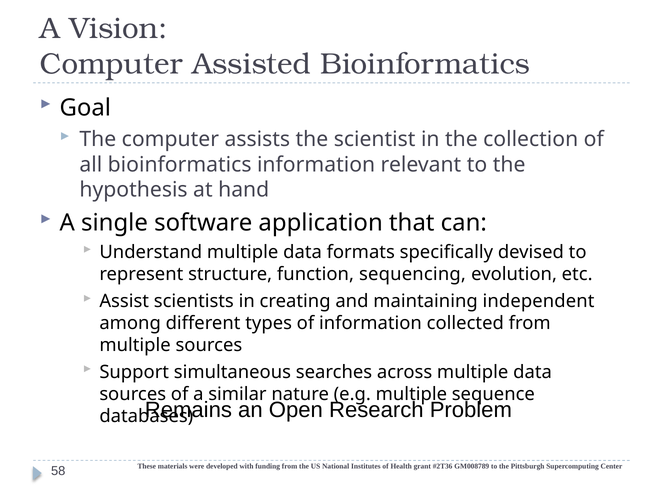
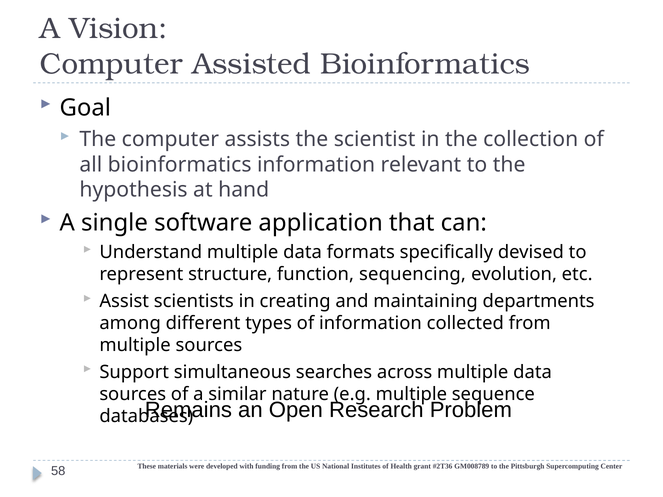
independent: independent -> departments
